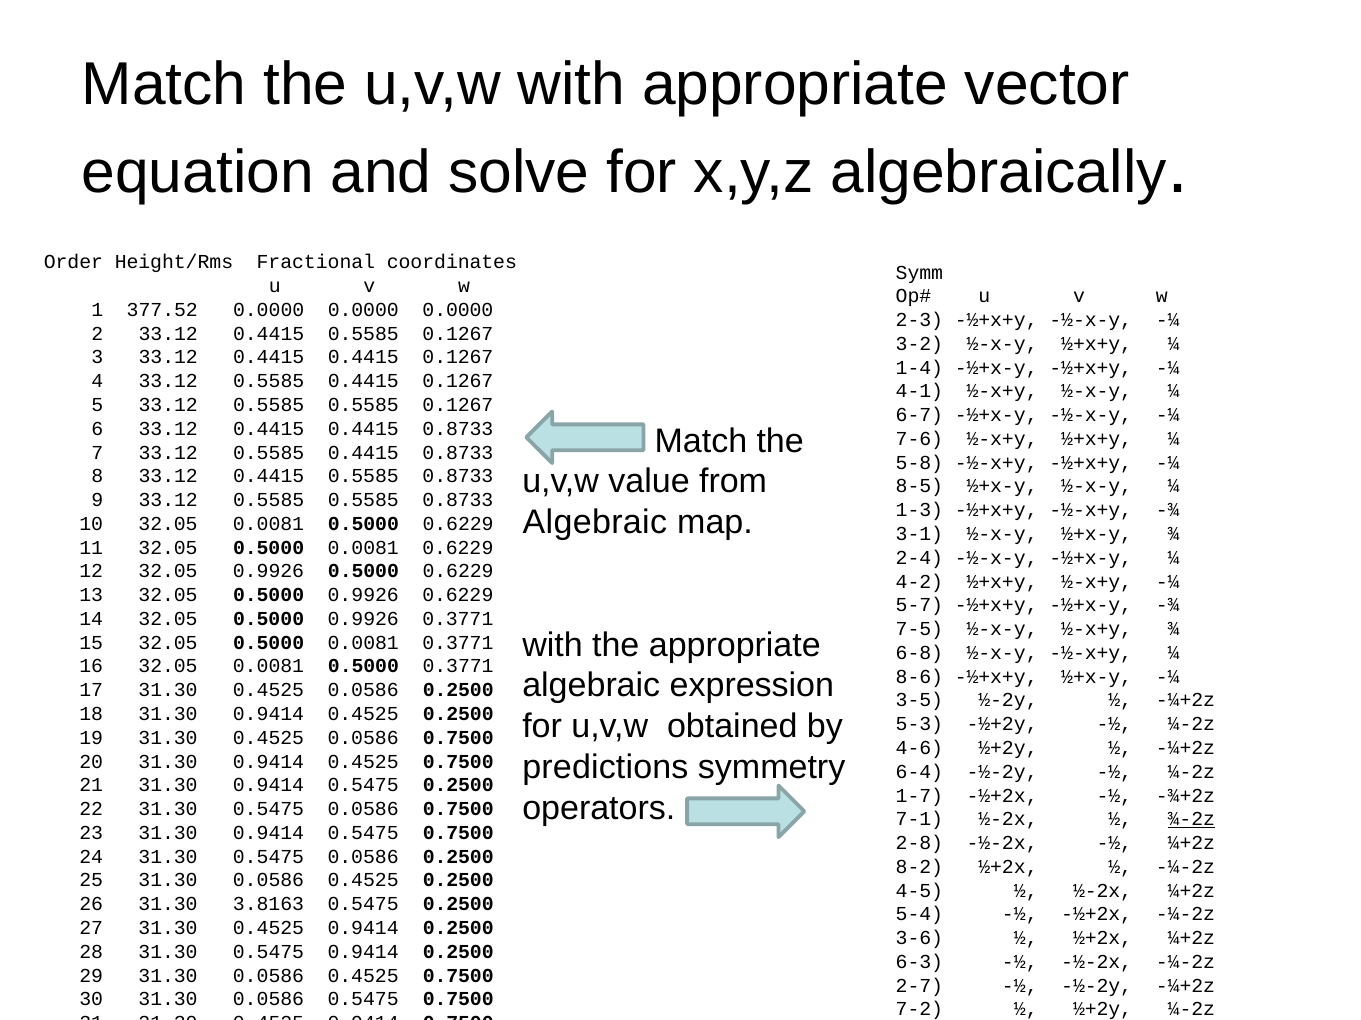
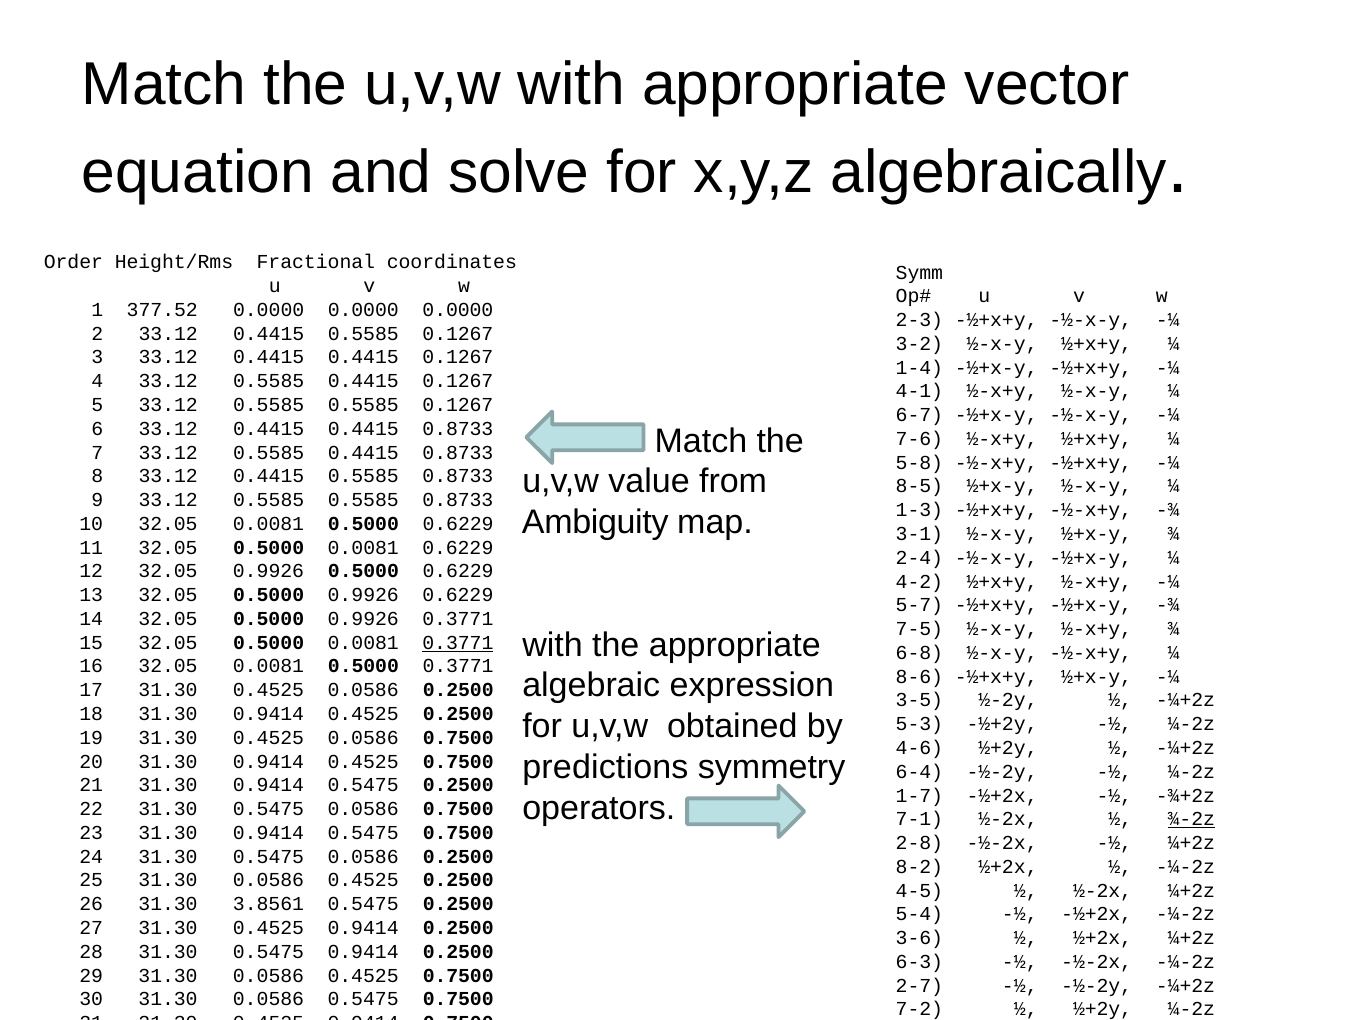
Algebraic at (595, 523): Algebraic -> Ambiguity
0.3771 at (458, 643) underline: none -> present
3.8163: 3.8163 -> 3.8561
